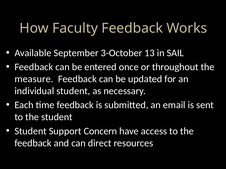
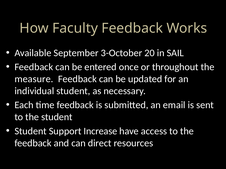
13: 13 -> 20
Concern: Concern -> Increase
